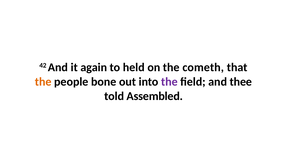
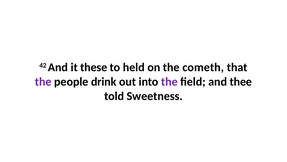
again: again -> these
the at (43, 82) colour: orange -> purple
bone: bone -> drink
Assembled: Assembled -> Sweetness
